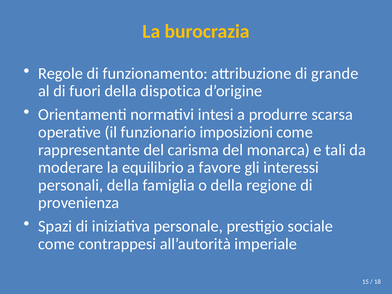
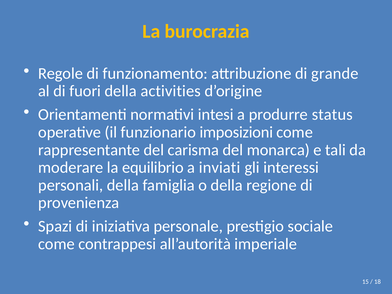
dispotica: dispotica -> activities
scarsa: scarsa -> status
favore: favore -> inviati
